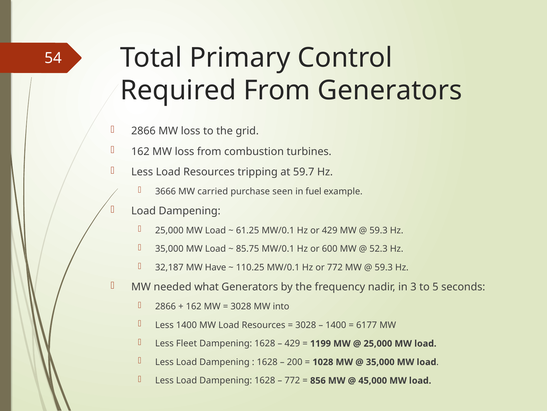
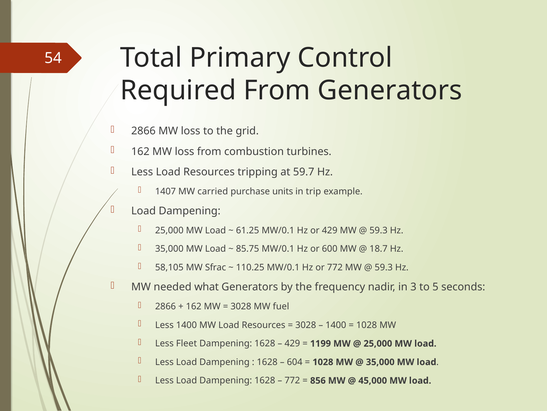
3666: 3666 -> 1407
seen: seen -> units
fuel: fuel -> trip
52.3: 52.3 -> 18.7
32,187: 32,187 -> 58,105
Have: Have -> Sfrac
into: into -> fuel
6177 at (367, 324): 6177 -> 1028
200: 200 -> 604
